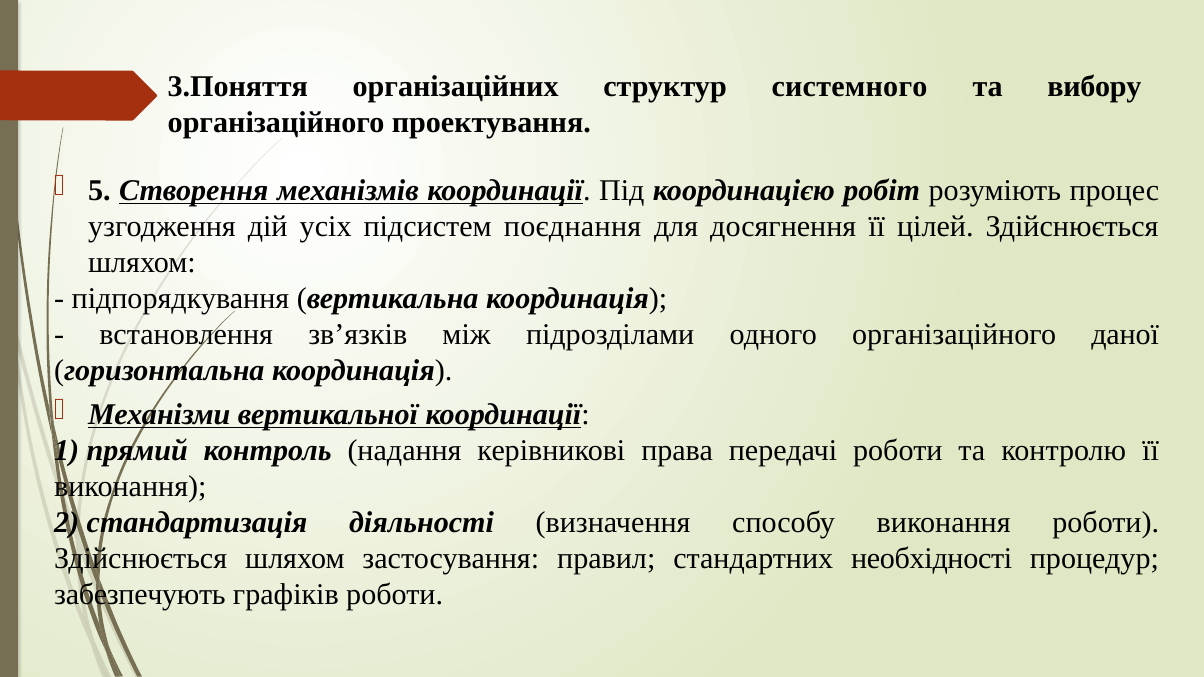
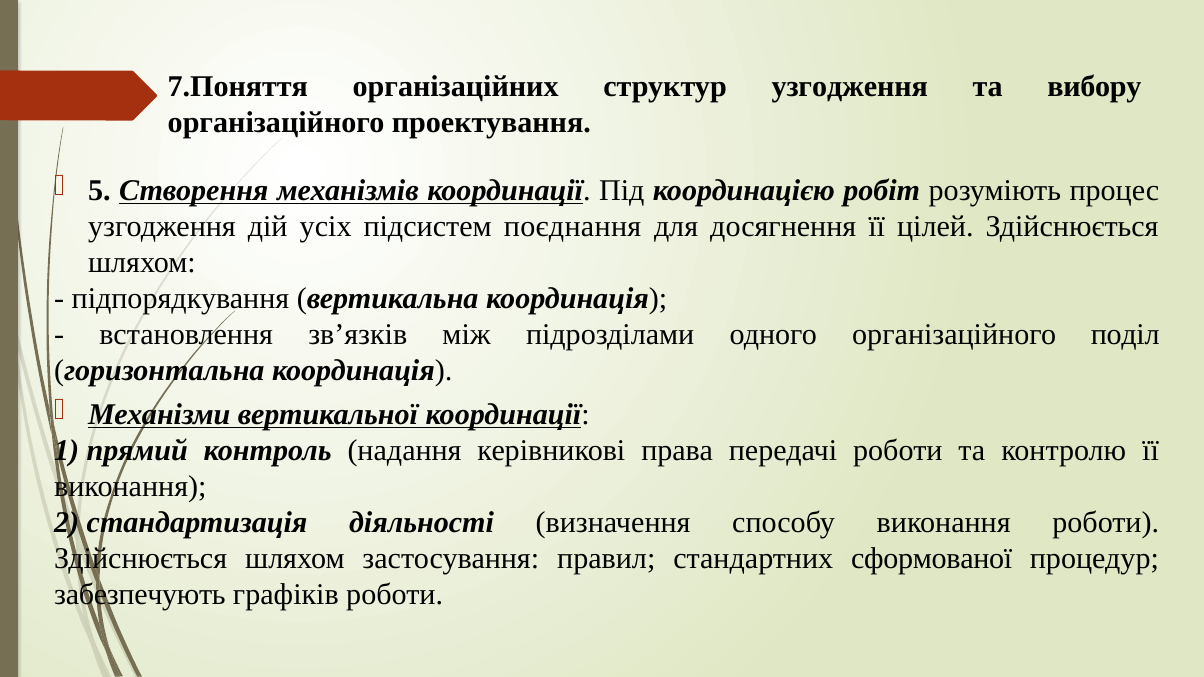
3.Поняття: 3.Поняття -> 7.Поняття
структур системного: системного -> узгодження
даної: даної -> поділ
необхідності: необхідності -> сформованої
